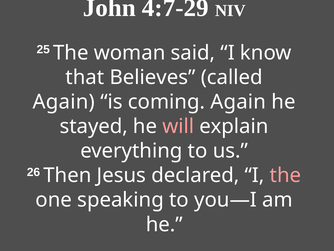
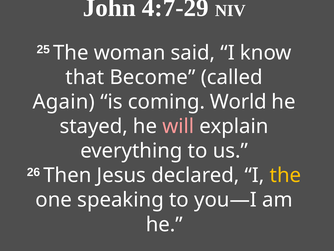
Believes: Believes -> Become
coming Again: Again -> World
the at (285, 175) colour: pink -> yellow
